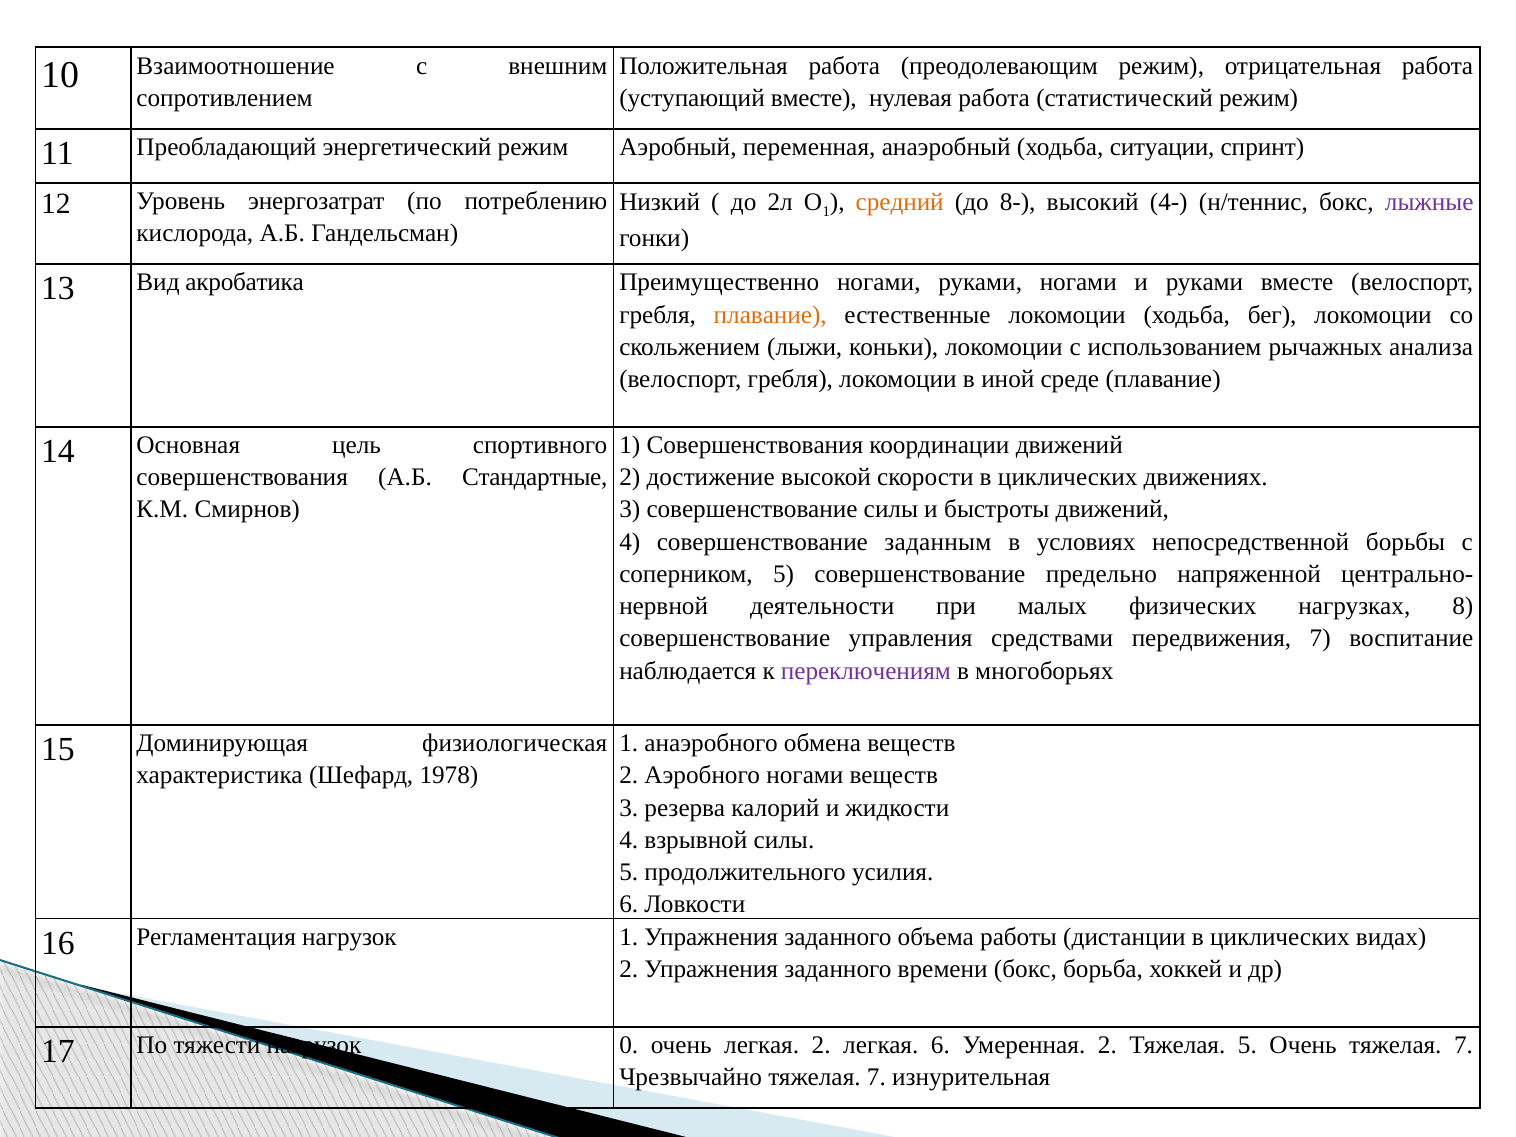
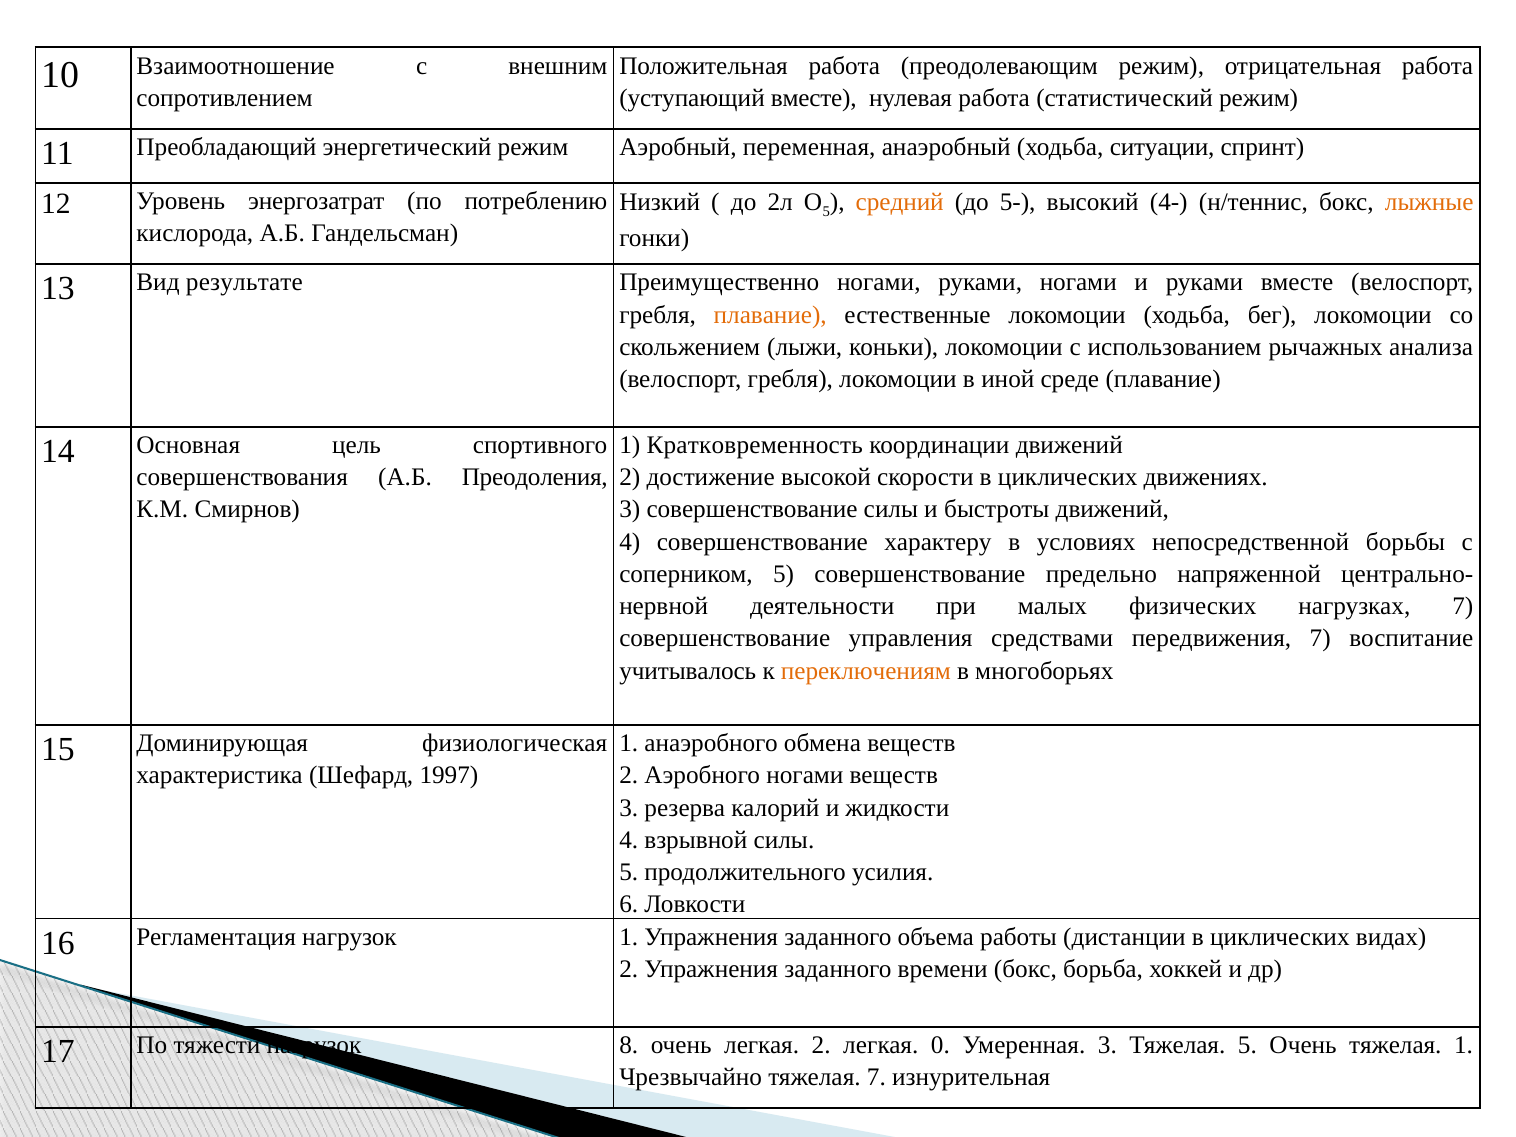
1 at (826, 212): 1 -> 5
8-: 8- -> 5-
лыжные colour: purple -> orange
акробатика: акробатика -> результате
1 Совершенствования: Совершенствования -> Кратковременность
Стандартные: Стандартные -> Преодоления
заданным: заданным -> характеру
нагрузках 8: 8 -> 7
наблюдается: наблюдается -> учитывалось
переключениям colour: purple -> orange
1978: 1978 -> 1997
0: 0 -> 8
легкая 6: 6 -> 0
Умеренная 2: 2 -> 3
Очень тяжелая 7: 7 -> 1
